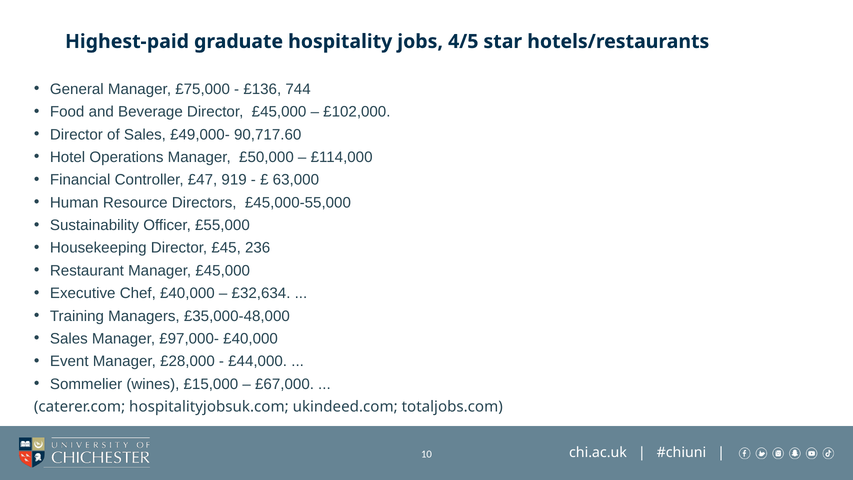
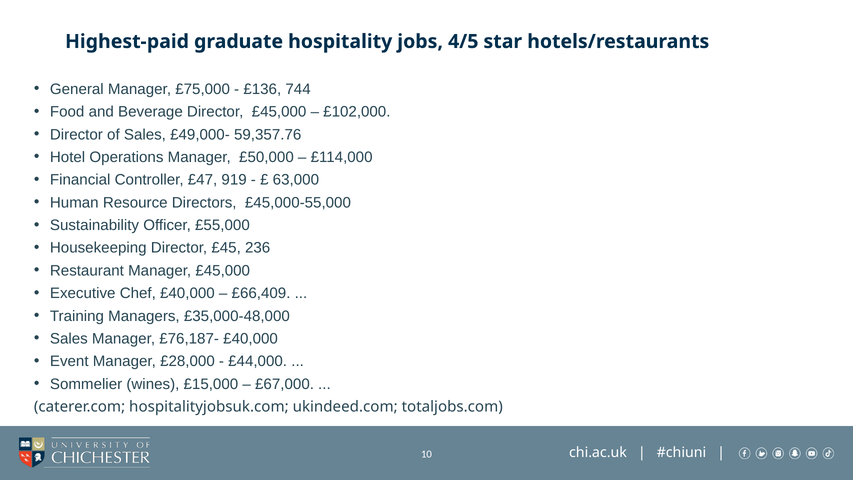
90,717.60: 90,717.60 -> 59,357.76
£32,634: £32,634 -> £66,409
£97,000-: £97,000- -> £76,187-
